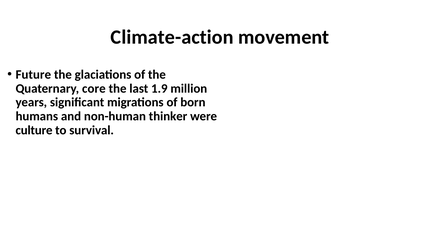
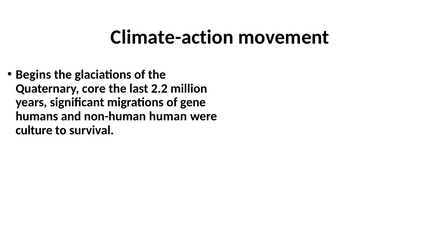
Future: Future -> Begins
1.9: 1.9 -> 2.2
born: born -> gene
thinker: thinker -> human
